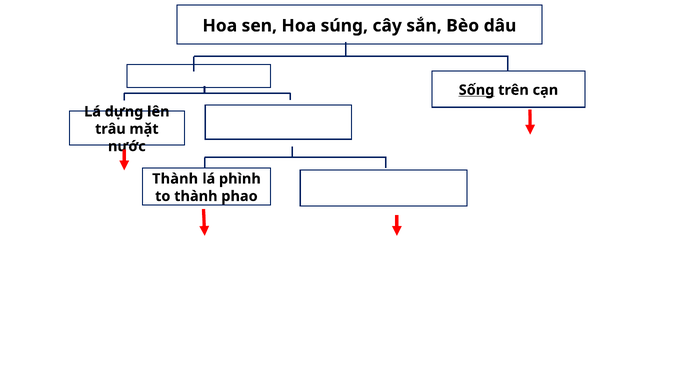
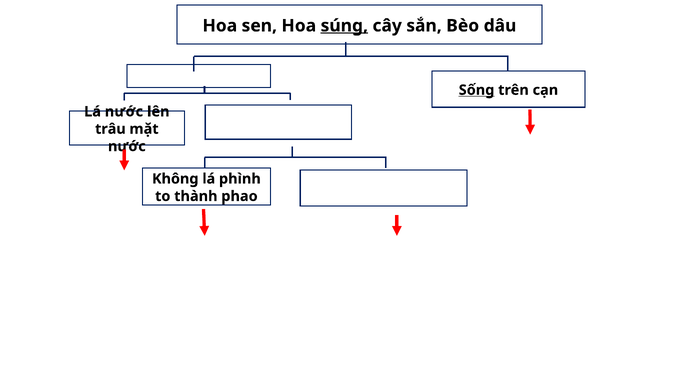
súng underline: none -> present
Lá dựng: dựng -> nước
Thành at (175, 179): Thành -> Không
